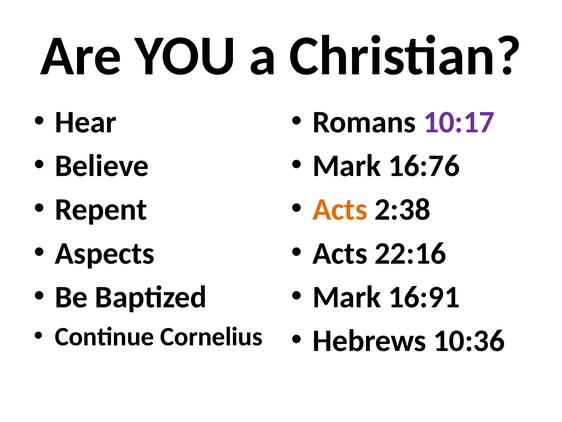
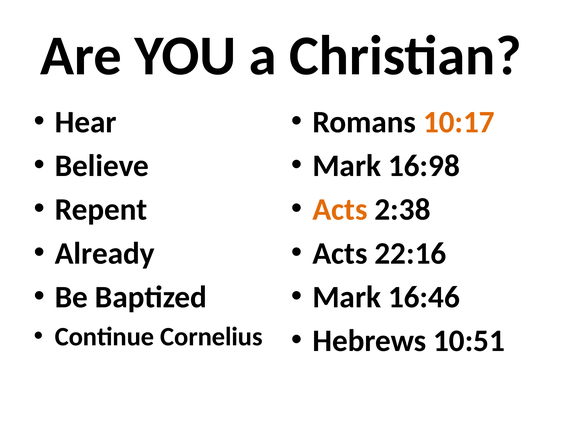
10:17 colour: purple -> orange
16:76: 16:76 -> 16:98
Aspects: Aspects -> Already
16:91: 16:91 -> 16:46
10:36: 10:36 -> 10:51
